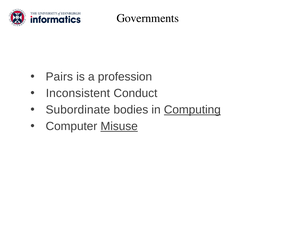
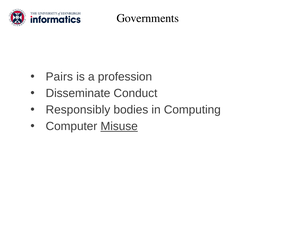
Inconsistent: Inconsistent -> Disseminate
Subordinate: Subordinate -> Responsibly
Computing underline: present -> none
